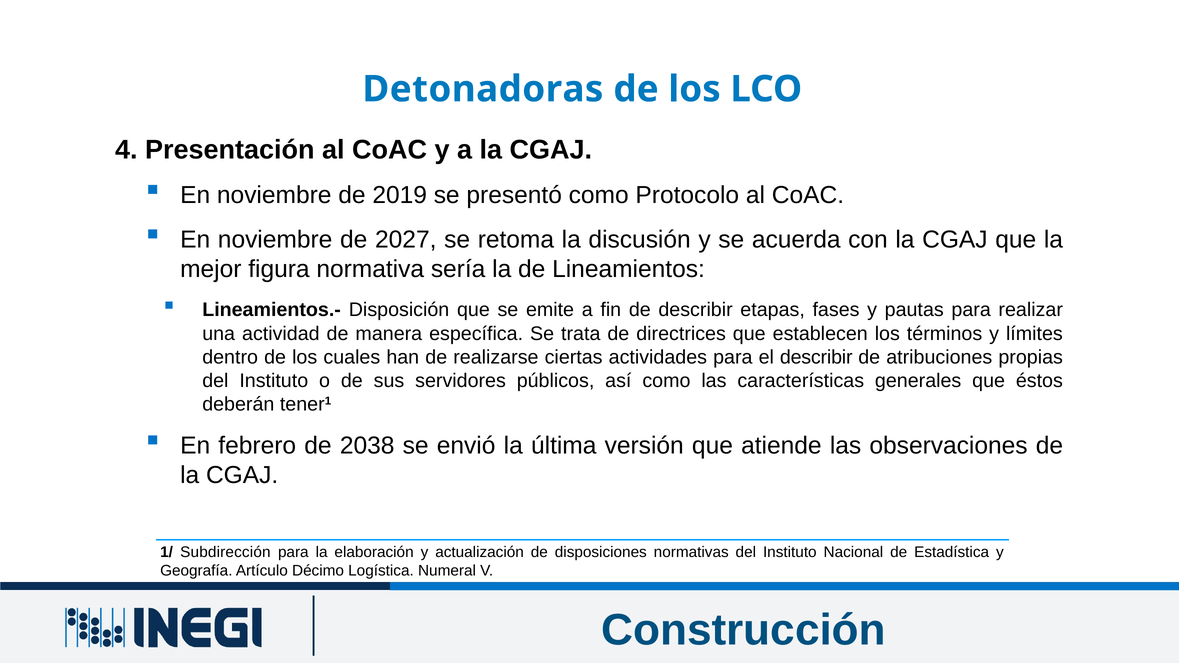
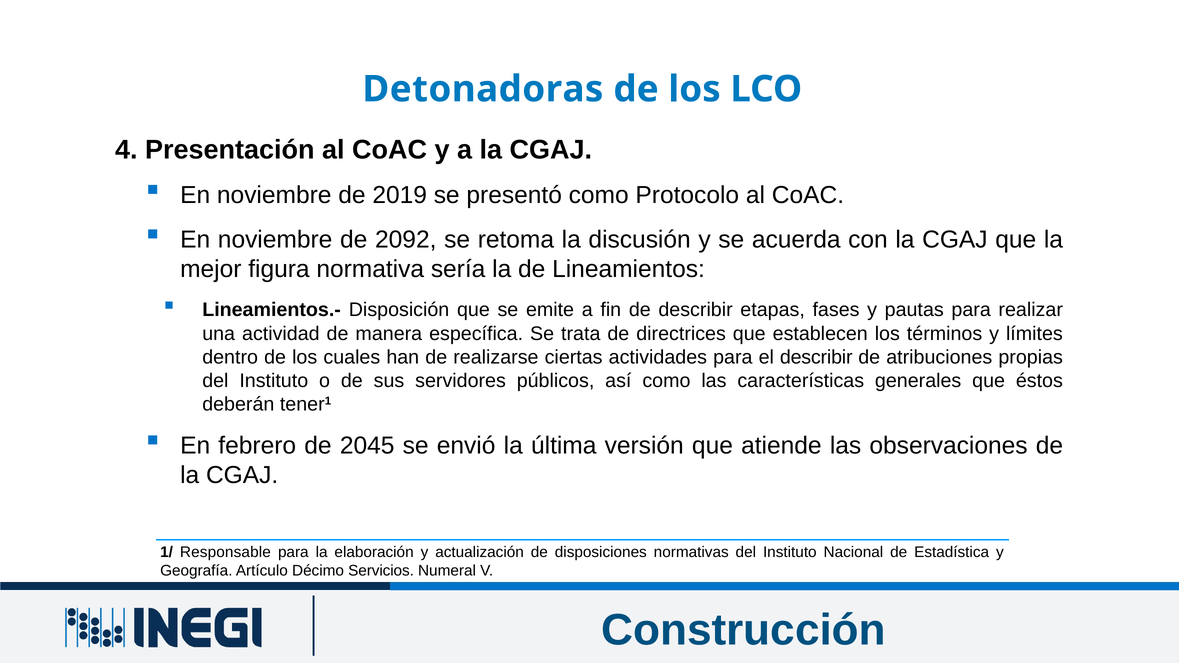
2027: 2027 -> 2092
2038: 2038 -> 2045
Subdirección: Subdirección -> Responsable
Logística: Logística -> Servicios
